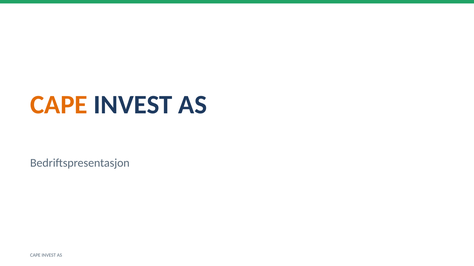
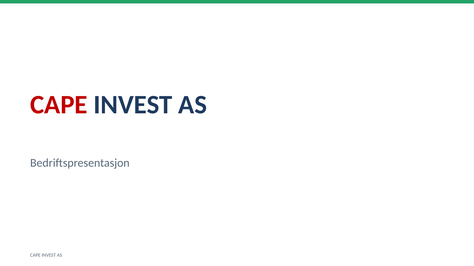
CAPE at (59, 105) colour: orange -> red
